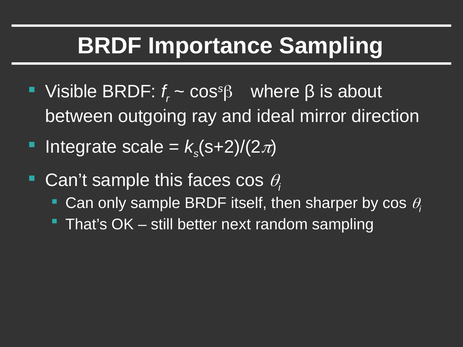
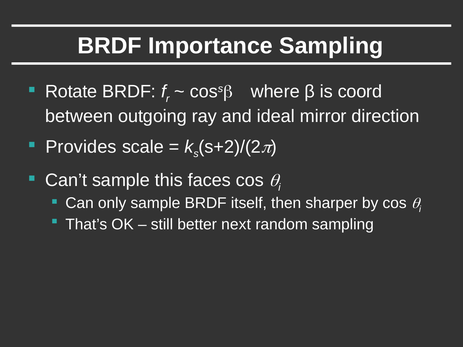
Visible: Visible -> Rotate
about: about -> coord
Integrate: Integrate -> Provides
